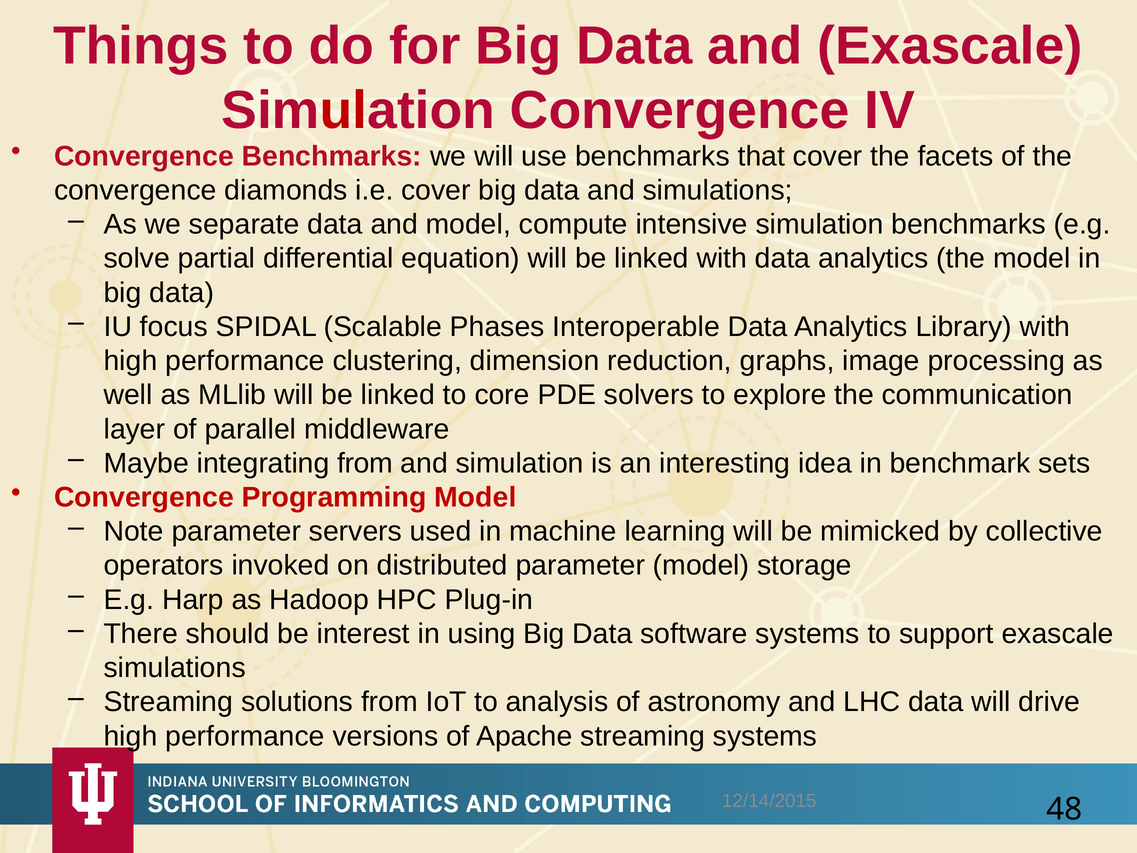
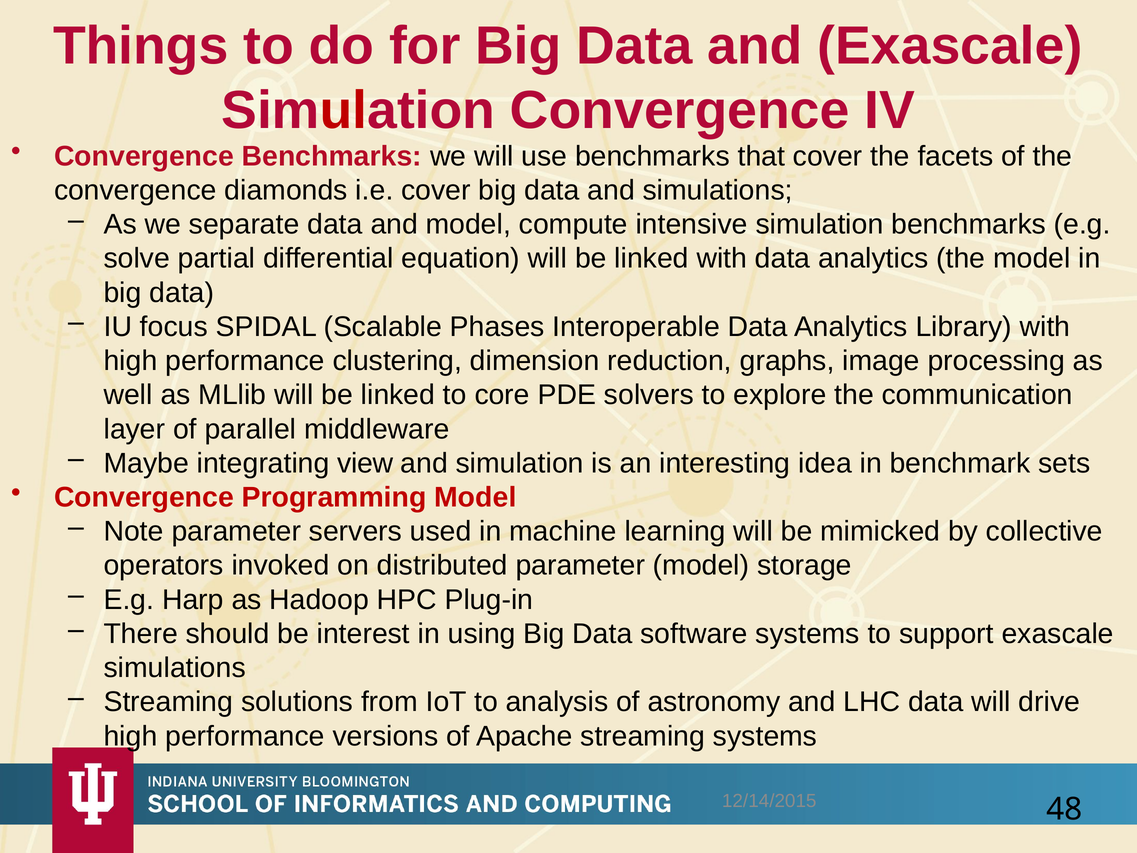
integrating from: from -> view
